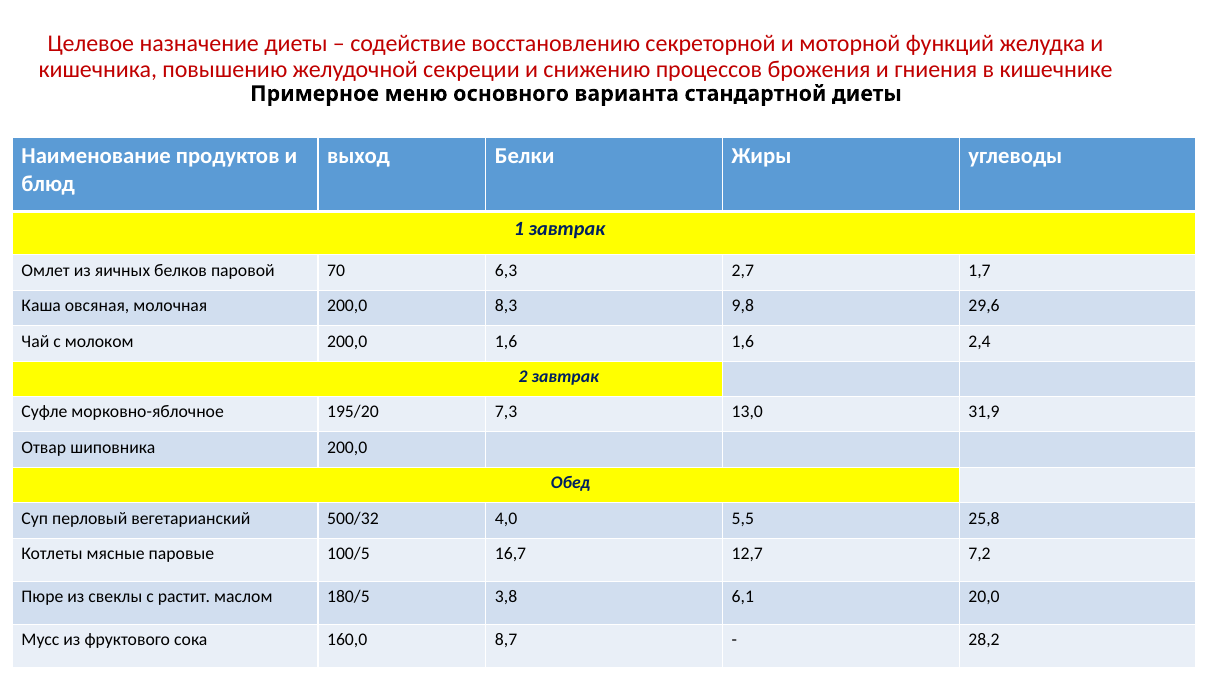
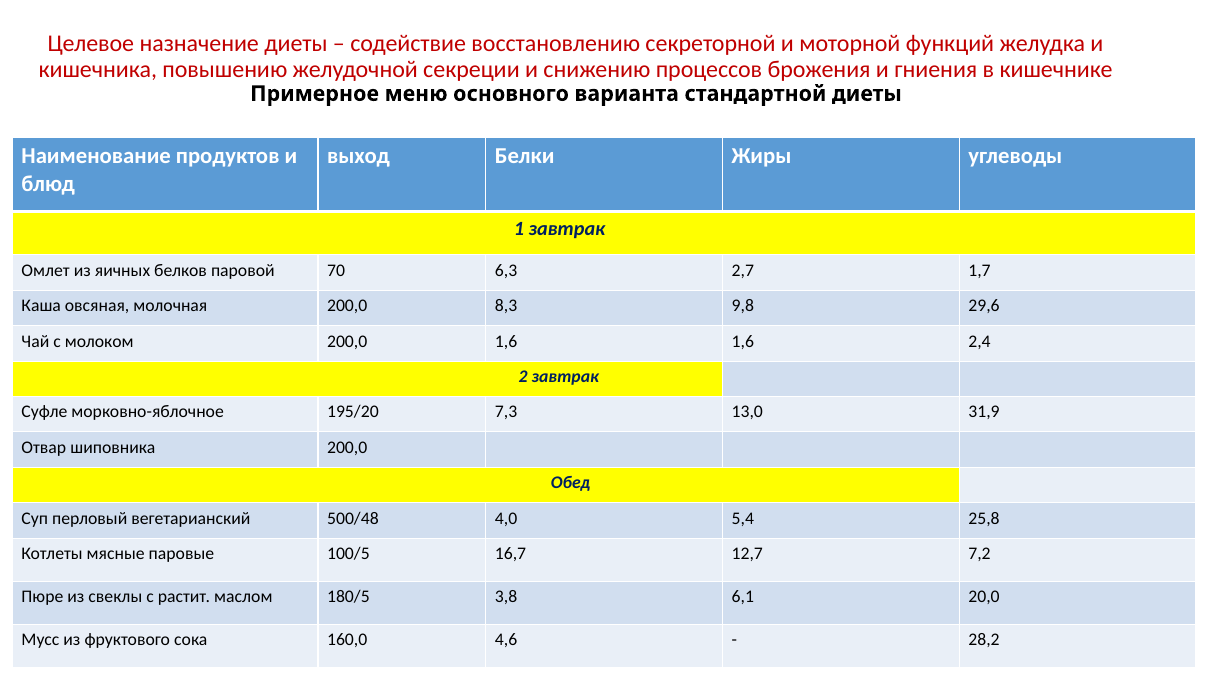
500/32: 500/32 -> 500/48
5,5: 5,5 -> 5,4
8,7: 8,7 -> 4,6
